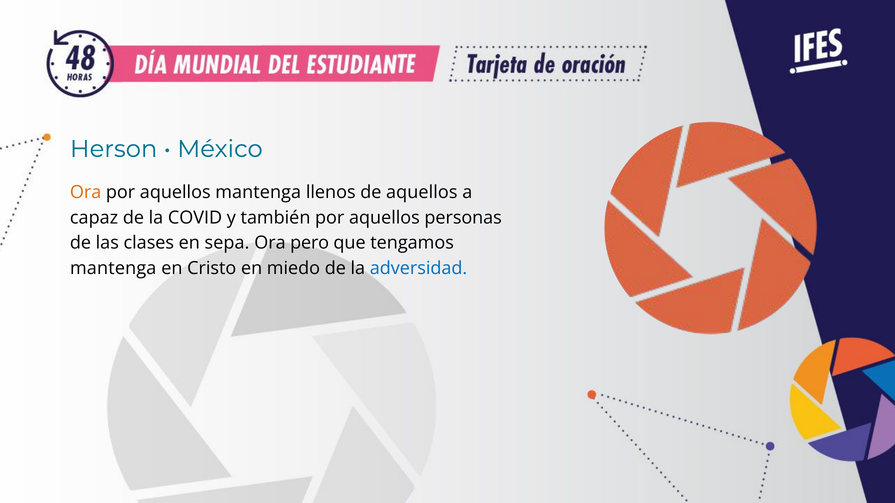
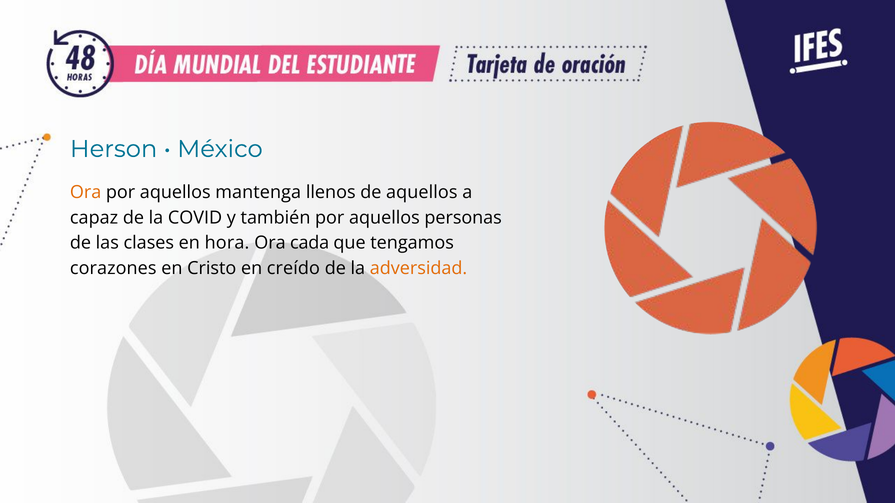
sepa: sepa -> hora
pero: pero -> cada
mantenga at (113, 268): mantenga -> corazones
miedo: miedo -> creído
adversidad colour: blue -> orange
